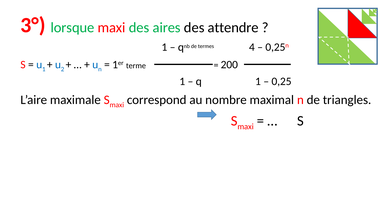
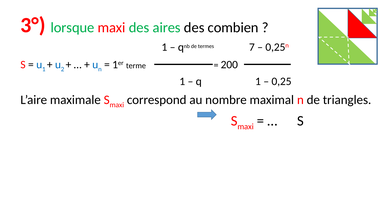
attendre: attendre -> combien
4: 4 -> 7
